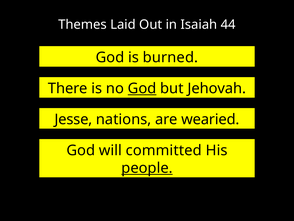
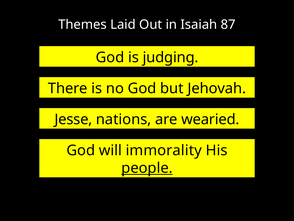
44: 44 -> 87
burned: burned -> judging
God at (142, 88) underline: present -> none
committed: committed -> immorality
